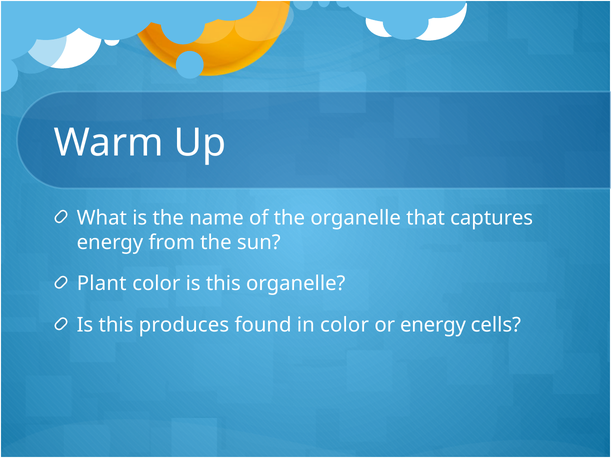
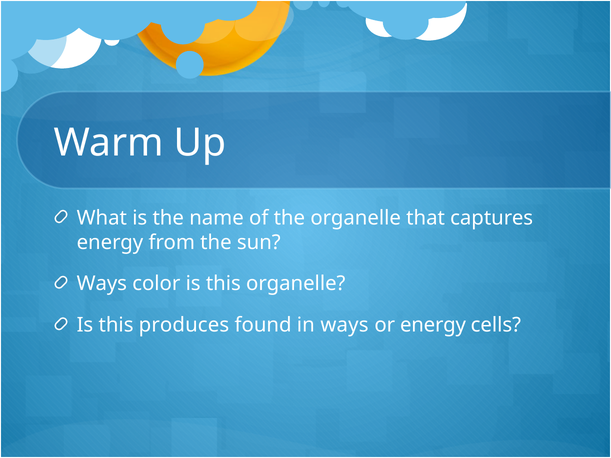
Plant at (102, 284): Plant -> Ways
in color: color -> ways
